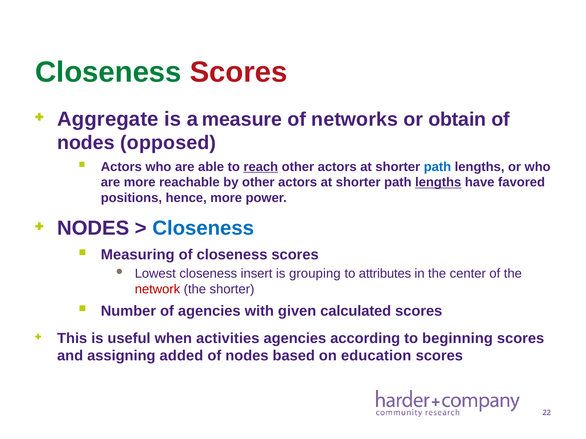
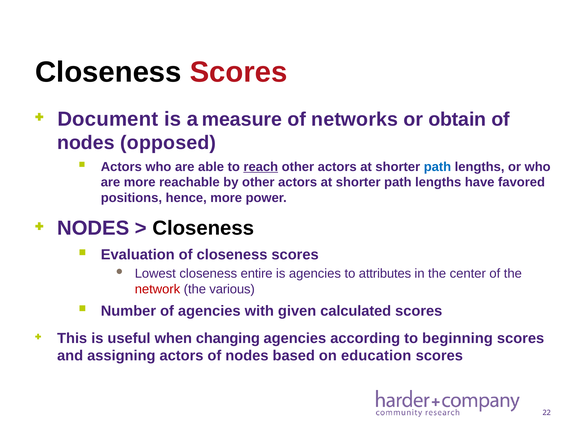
Closeness at (108, 72) colour: green -> black
Aggregate: Aggregate -> Document
lengths at (438, 183) underline: present -> none
Closeness at (203, 228) colour: blue -> black
Measuring: Measuring -> Evaluation
insert: insert -> entire
is grouping: grouping -> agencies
the shorter: shorter -> various
activities: activities -> changing
assigning added: added -> actors
